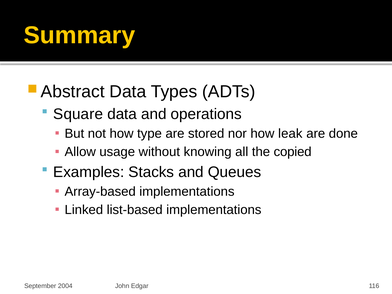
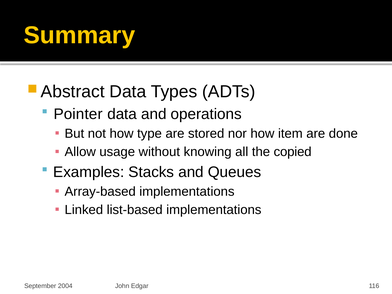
Square: Square -> Pointer
leak: leak -> item
